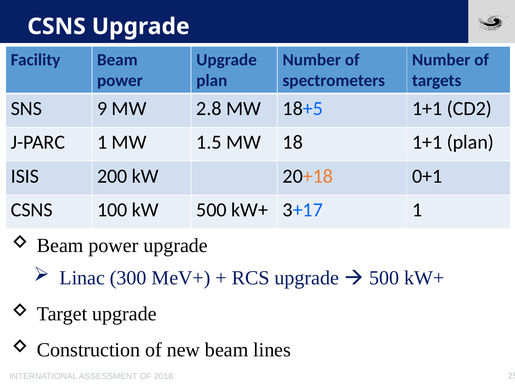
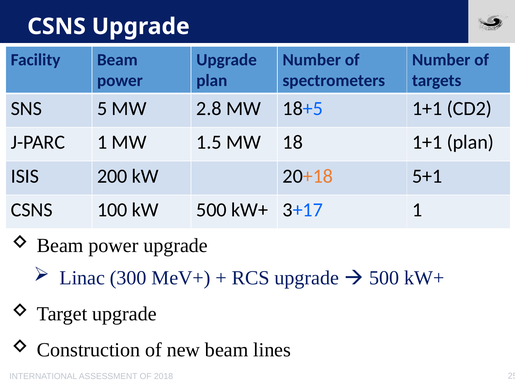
9: 9 -> 5
0+1: 0+1 -> 5+1
